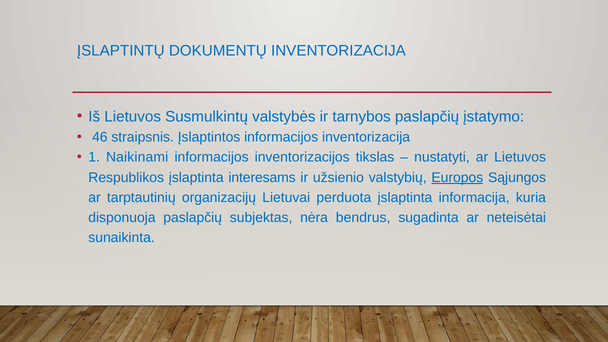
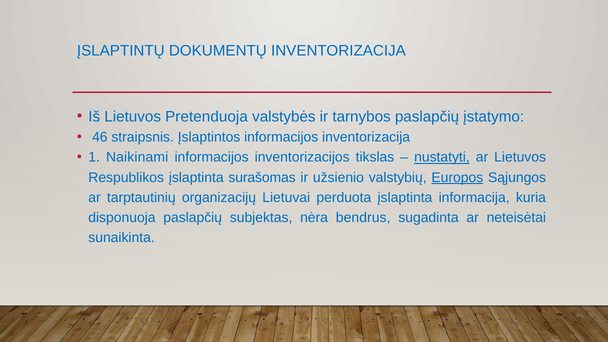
Susmulkintų: Susmulkintų -> Pretenduoja
nustatyti underline: none -> present
interesams: interesams -> surašomas
